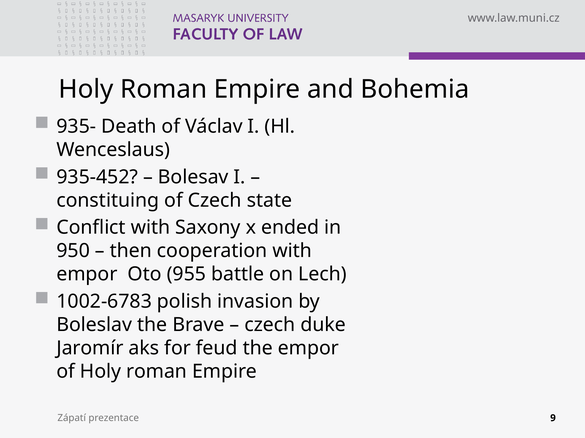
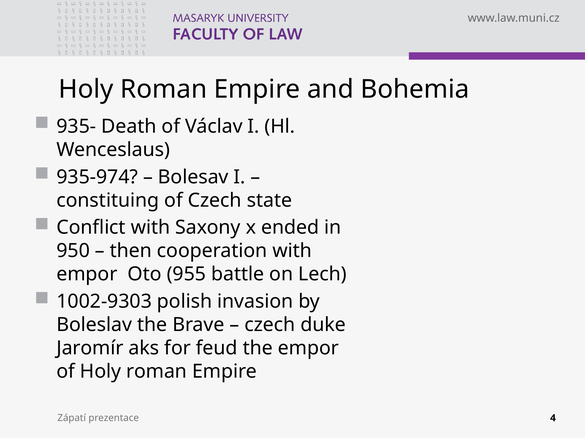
935-452: 935-452 -> 935-974
1002-6783: 1002-6783 -> 1002-9303
9: 9 -> 4
